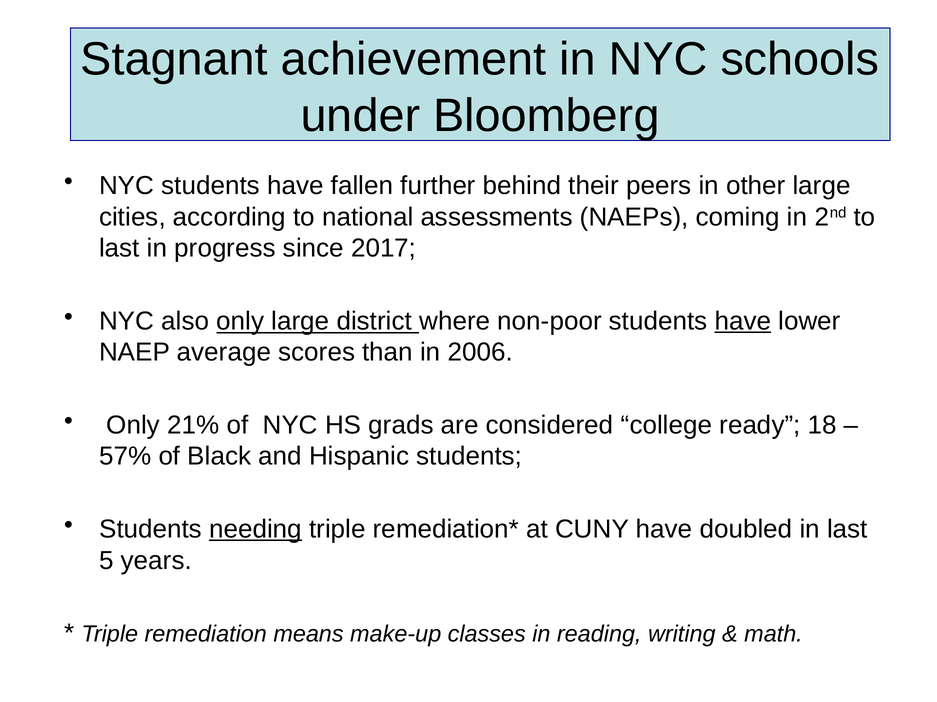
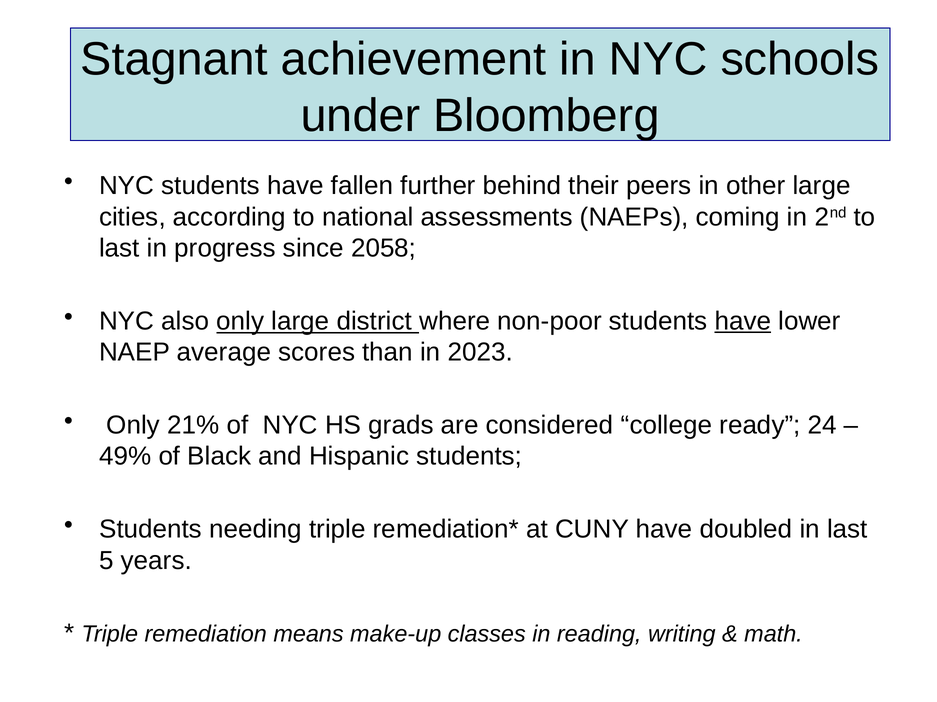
2017: 2017 -> 2058
2006: 2006 -> 2023
18: 18 -> 24
57%: 57% -> 49%
needing underline: present -> none
